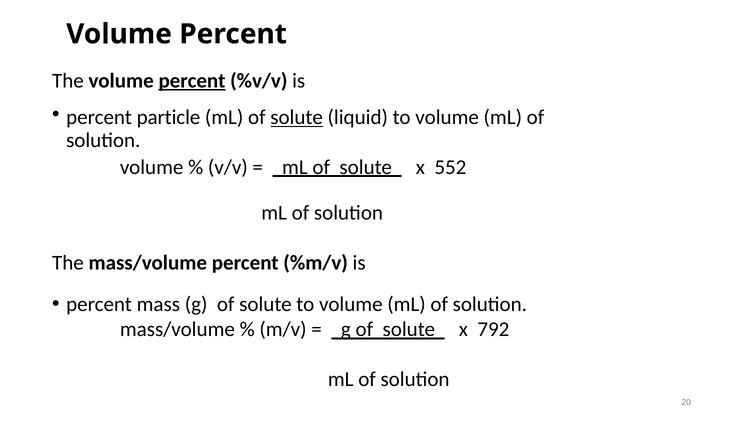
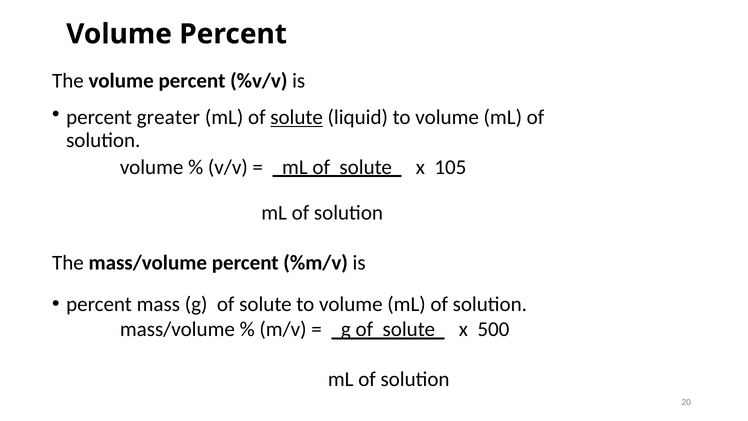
percent at (192, 81) underline: present -> none
particle: particle -> greater
552: 552 -> 105
792: 792 -> 500
